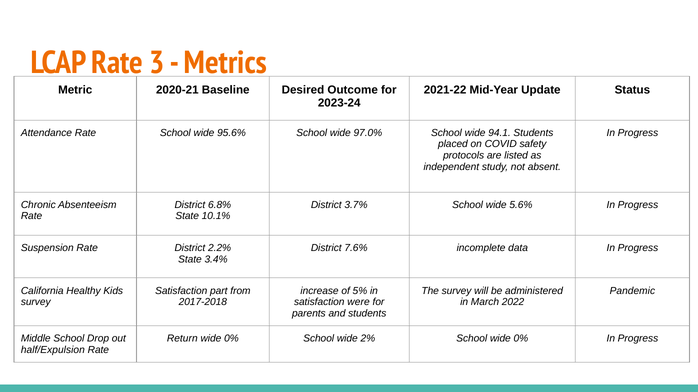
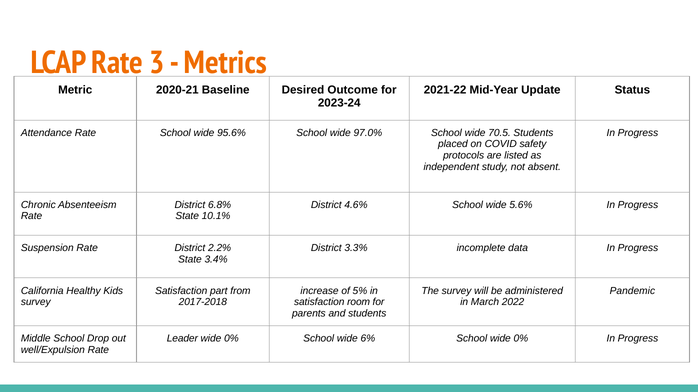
94.1: 94.1 -> 70.5
3.7%: 3.7% -> 4.6%
7.6%: 7.6% -> 3.3%
were: were -> room
Return: Return -> Leader
2%: 2% -> 6%
half/Expulsion: half/Expulsion -> well/Expulsion
